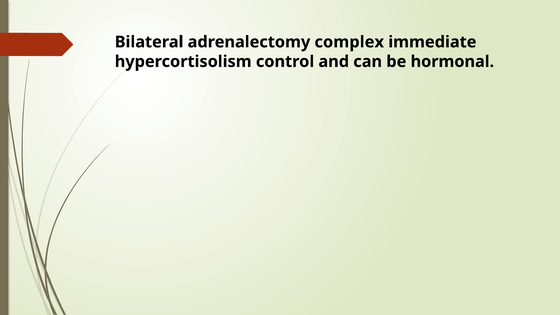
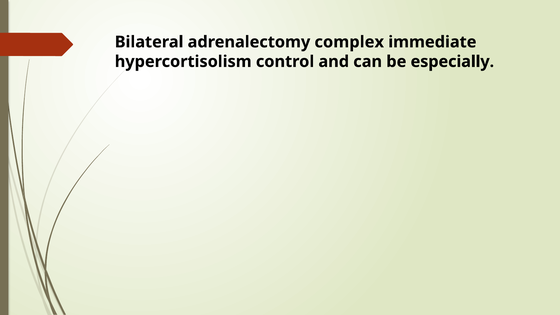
hormonal: hormonal -> especially
